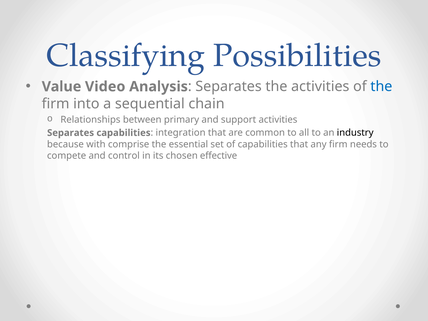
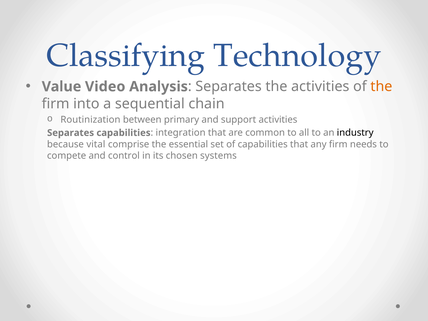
Possibilities: Possibilities -> Technology
the at (381, 87) colour: blue -> orange
Relationships: Relationships -> Routinization
with: with -> vital
effective: effective -> systems
